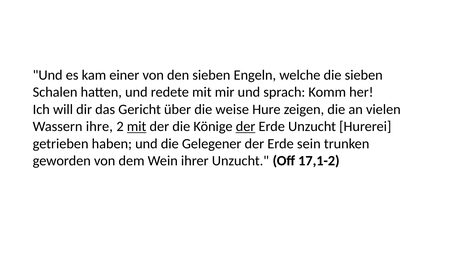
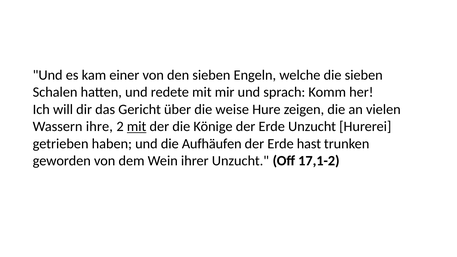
der at (246, 127) underline: present -> none
Gelegener: Gelegener -> Aufhäufen
sein: sein -> hast
